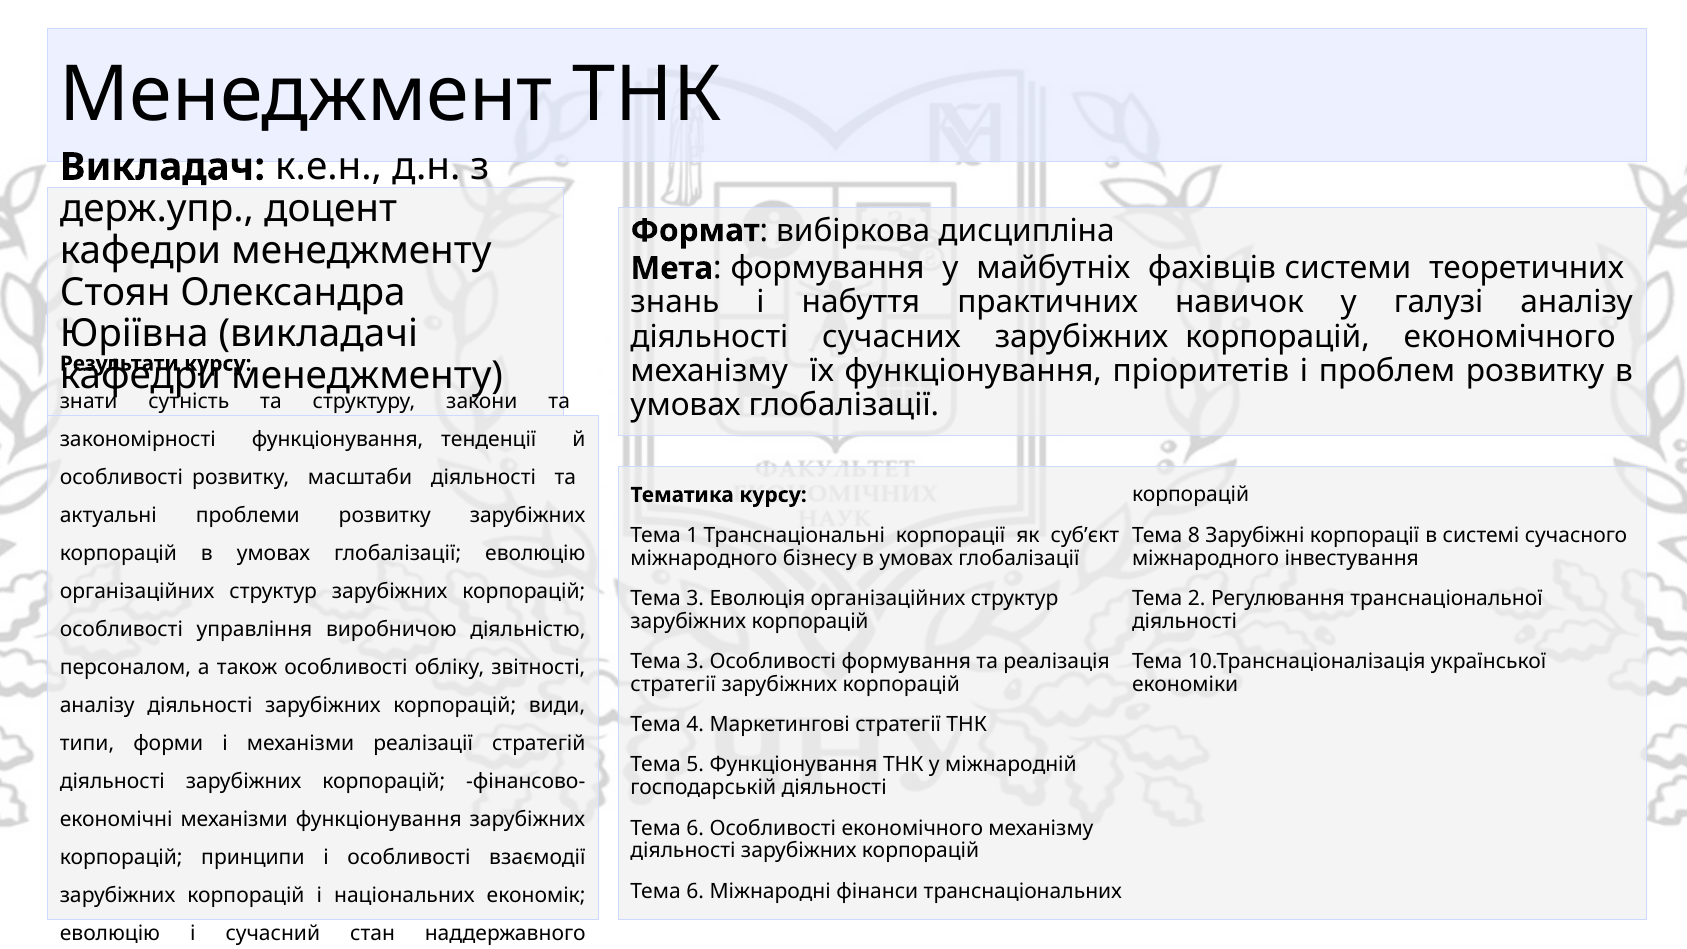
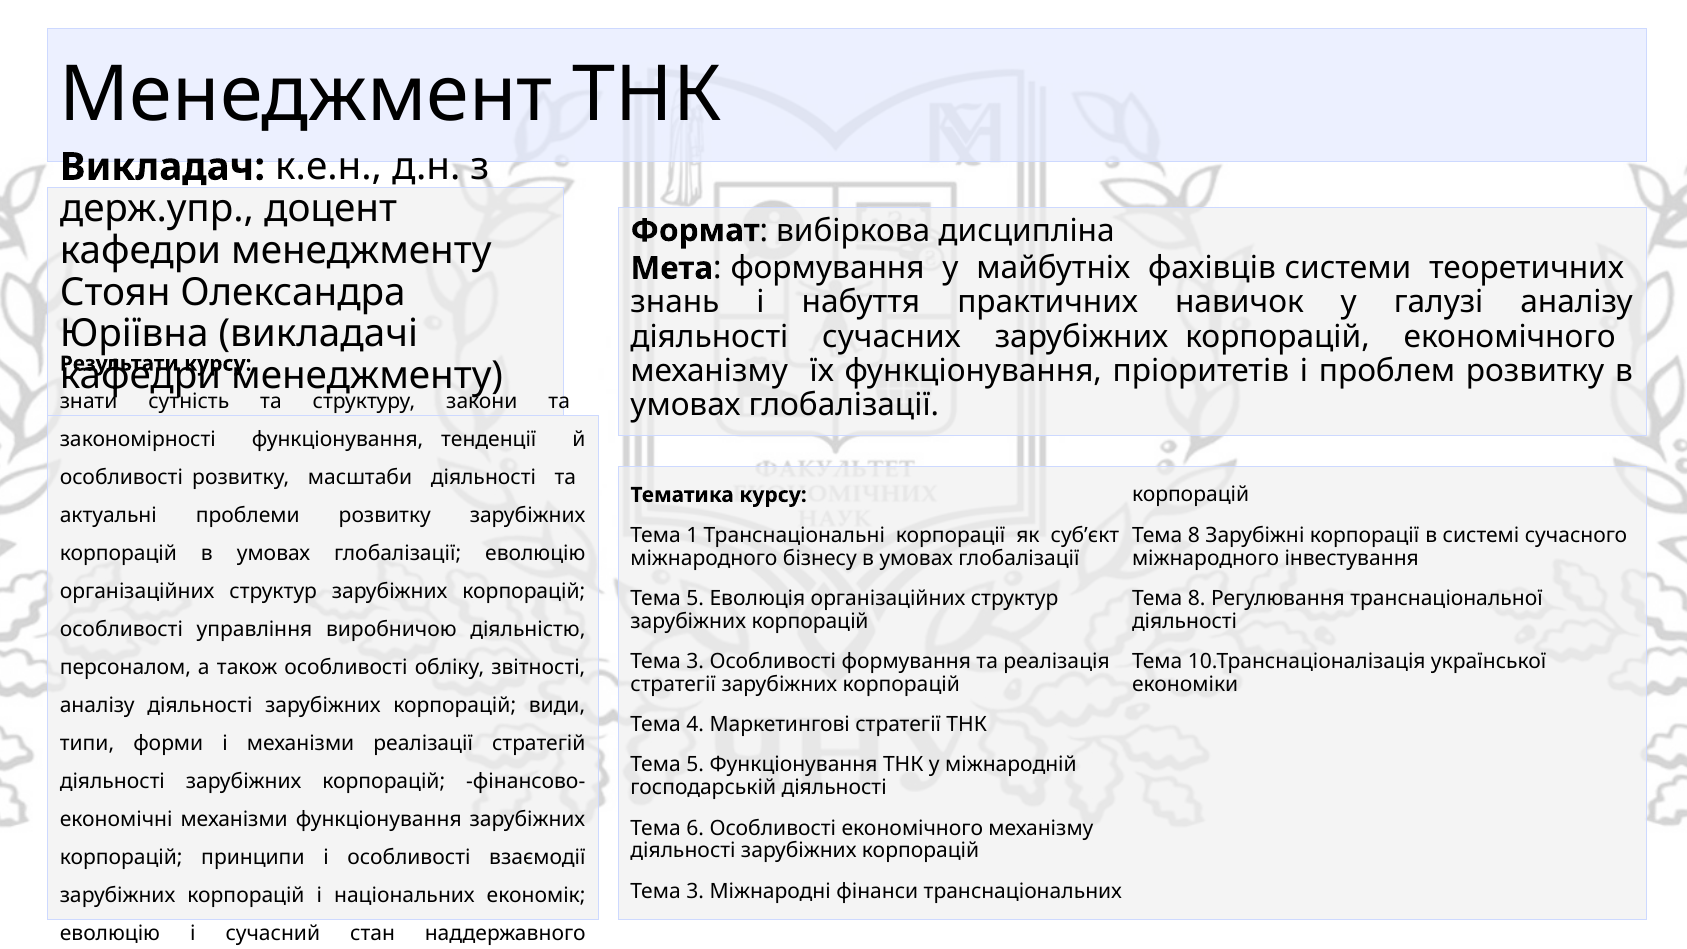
3 at (695, 598): 3 -> 5
2 at (1197, 598): 2 -> 8
6 at (695, 891): 6 -> 3
